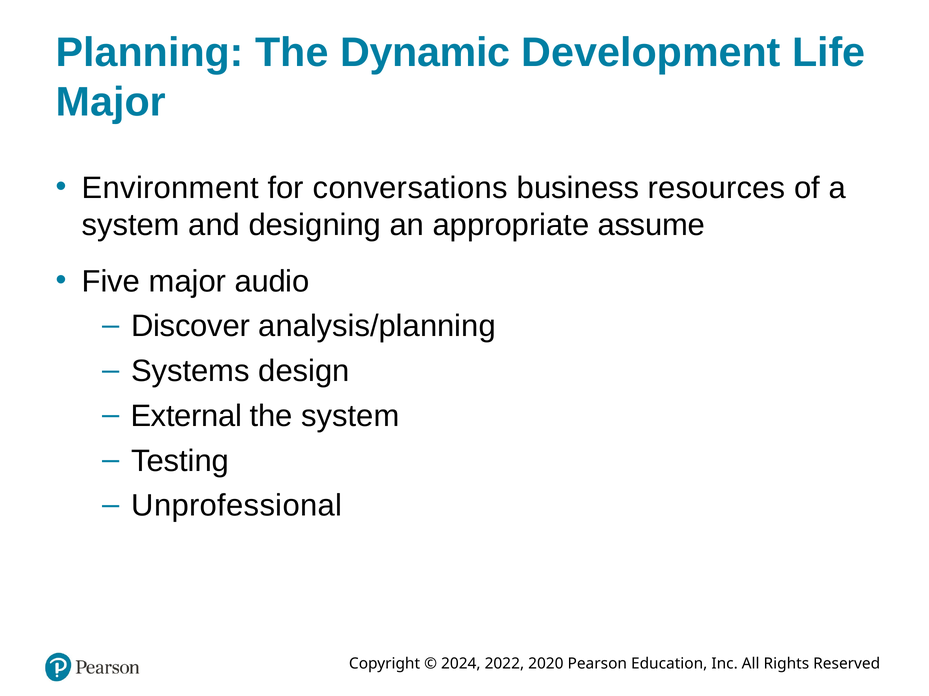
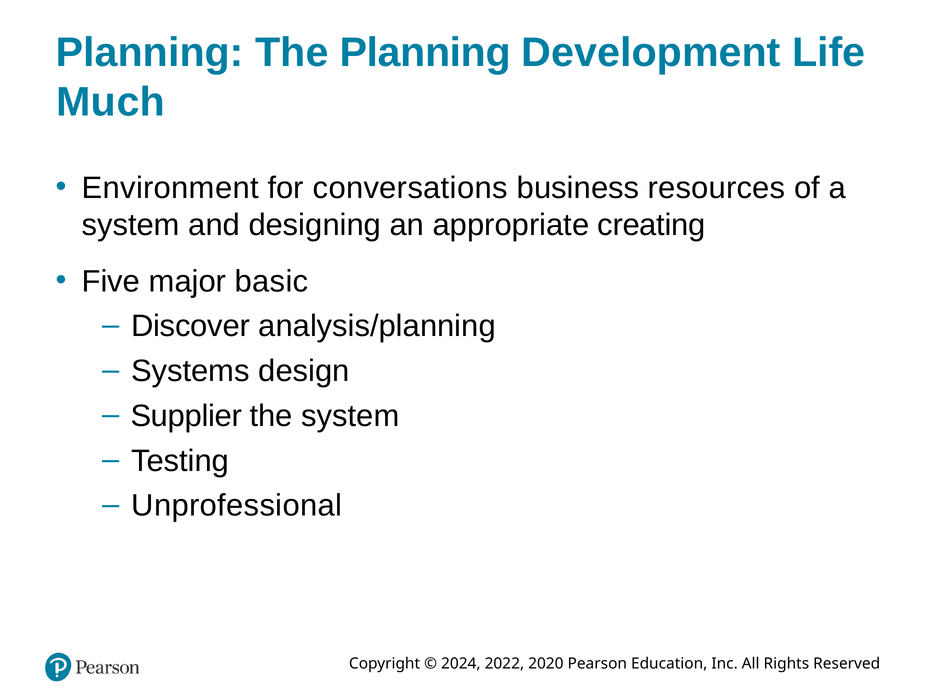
The Dynamic: Dynamic -> Planning
Major at (111, 102): Major -> Much
assume: assume -> creating
audio: audio -> basic
External: External -> Supplier
